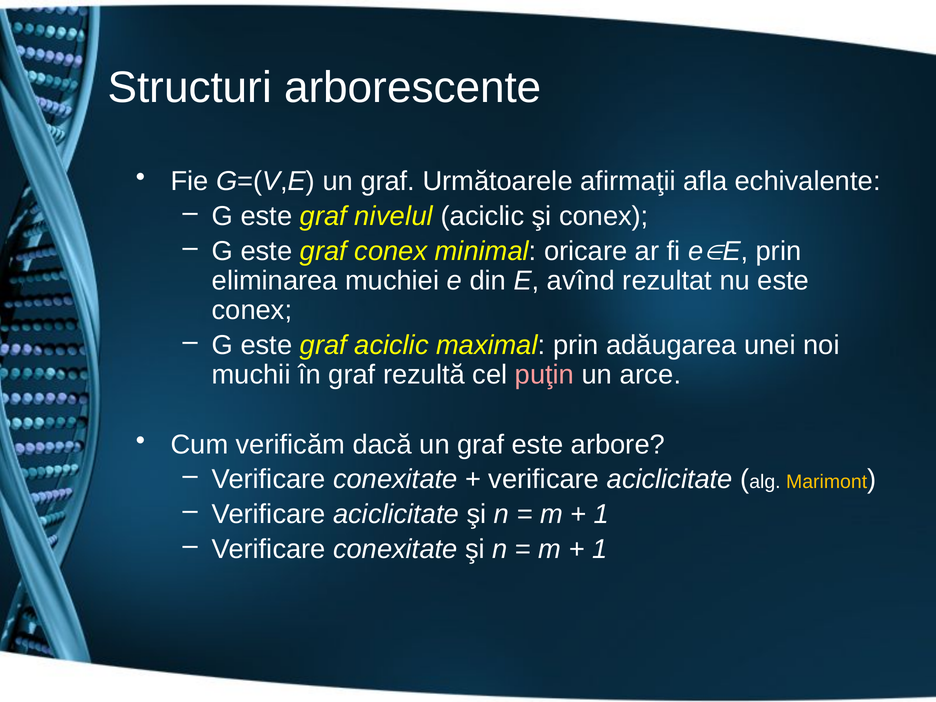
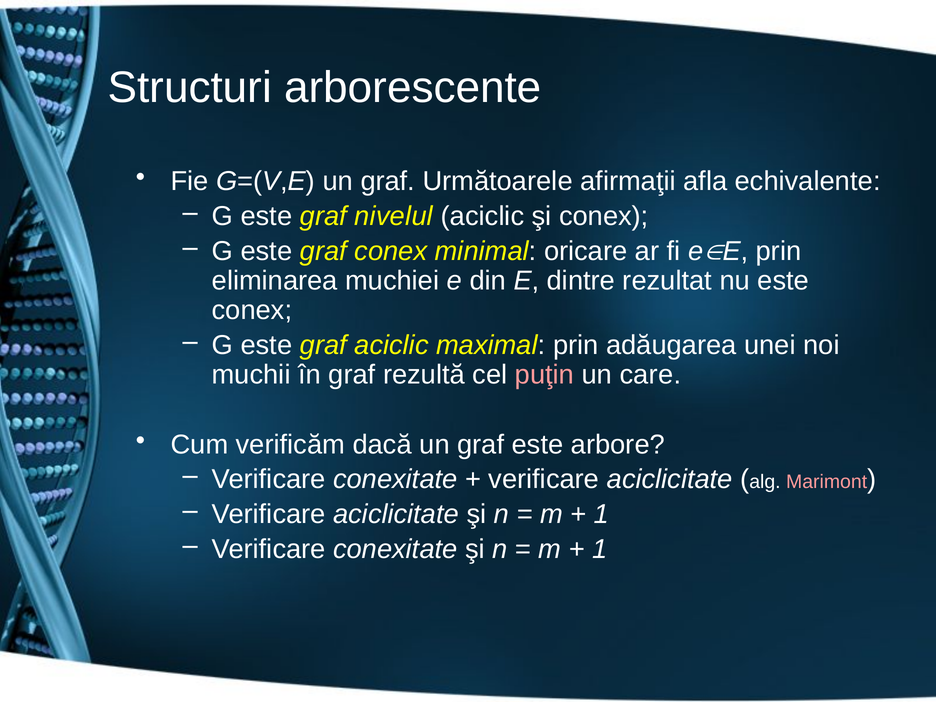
avînd: avînd -> dintre
arce: arce -> care
Marimont colour: yellow -> pink
